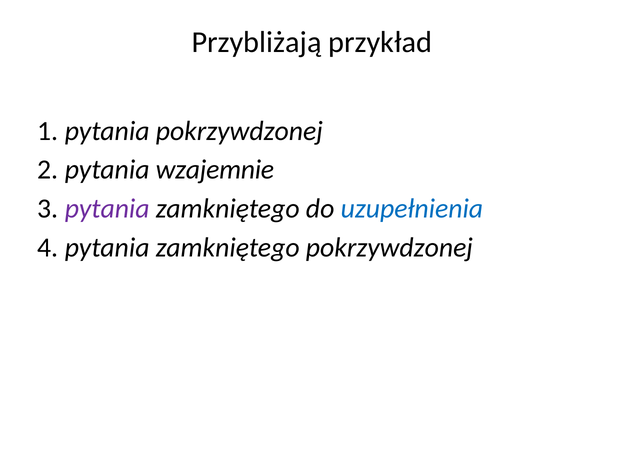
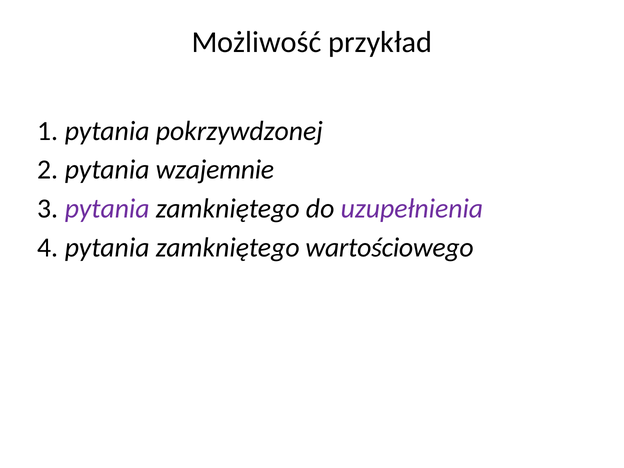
Przybliżają: Przybliżają -> Możliwość
uzupełnienia colour: blue -> purple
zamkniętego pokrzywdzonej: pokrzywdzonej -> wartościowego
